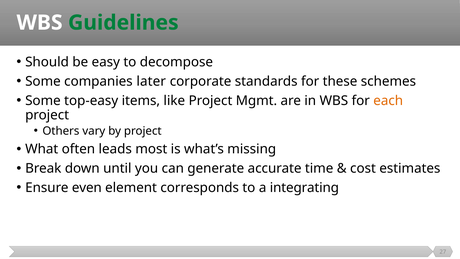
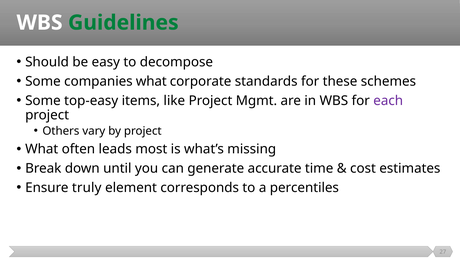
companies later: later -> what
each colour: orange -> purple
even: even -> truly
integrating: integrating -> percentiles
